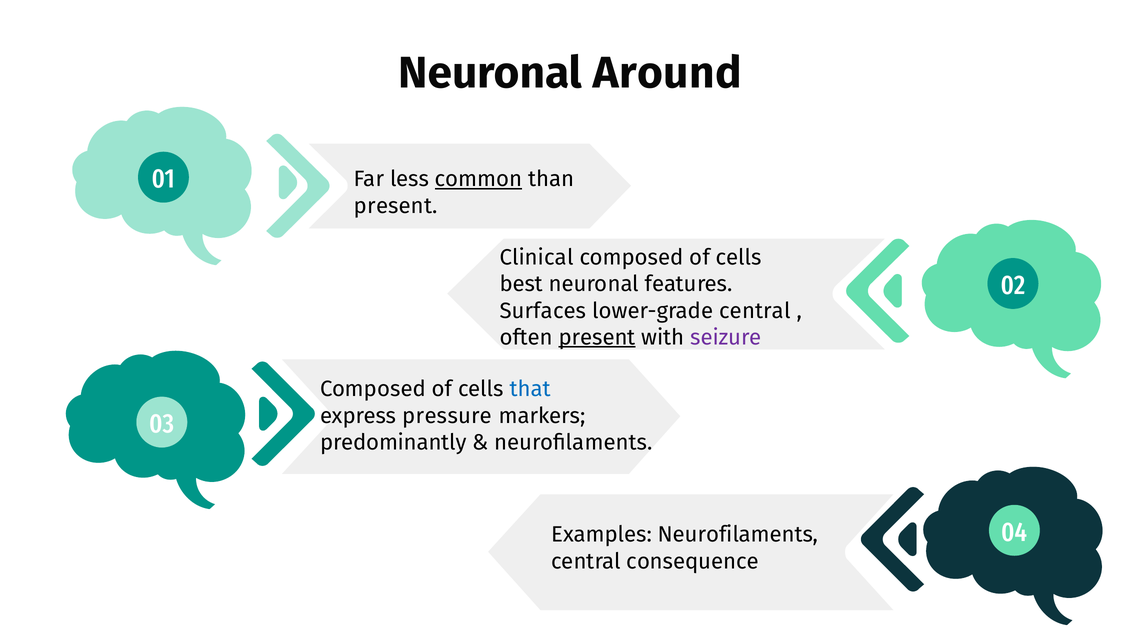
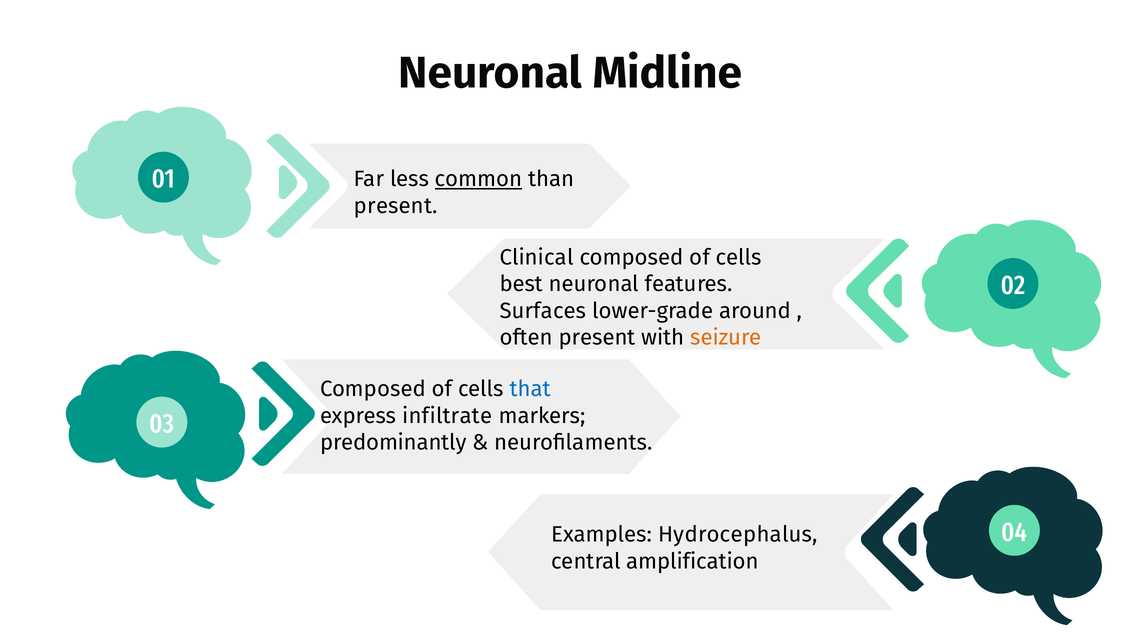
Around: Around -> Midline
lower-grade central: central -> around
present at (597, 338) underline: present -> none
seizure colour: purple -> orange
pressure: pressure -> infiltrate
Examples Neurofilaments: Neurofilaments -> Hydrocephalus
consequence: consequence -> amplification
